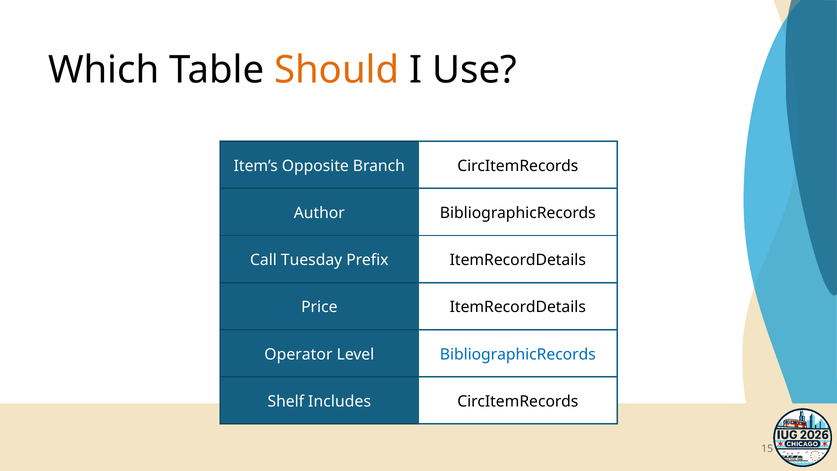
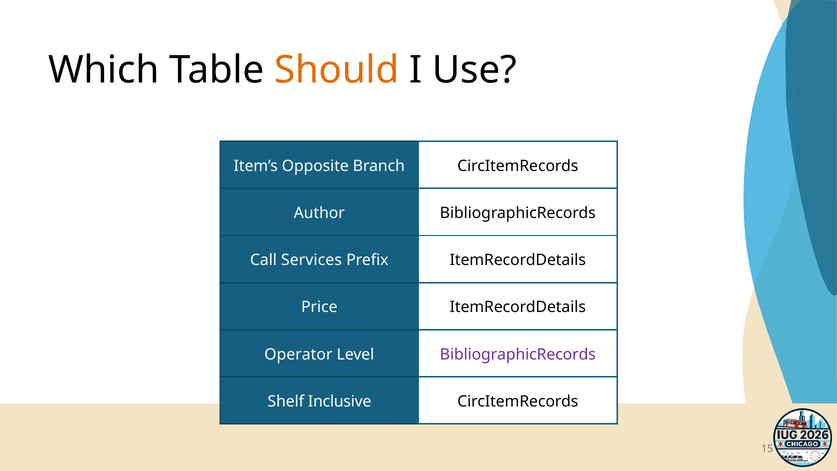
Tuesday: Tuesday -> Services
BibliographicRecords at (518, 354) colour: blue -> purple
Includes: Includes -> Inclusive
